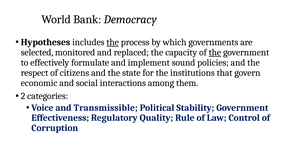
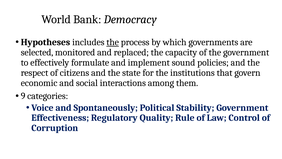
the at (215, 52) underline: present -> none
2: 2 -> 9
Transmissible: Transmissible -> Spontaneously
